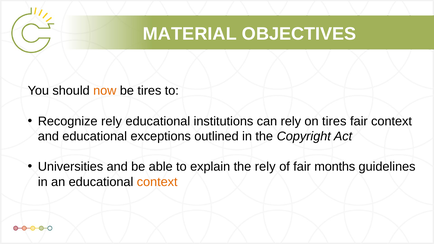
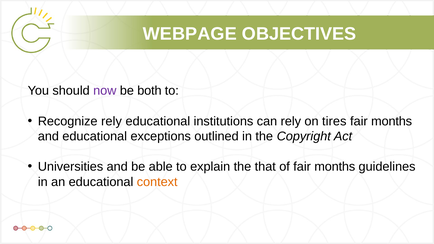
MATERIAL: MATERIAL -> WEBPAGE
now colour: orange -> purple
be tires: tires -> both
context at (392, 121): context -> months
the rely: rely -> that
